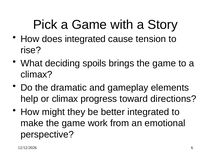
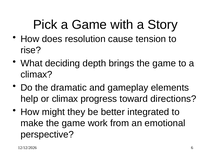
does integrated: integrated -> resolution
spoils: spoils -> depth
